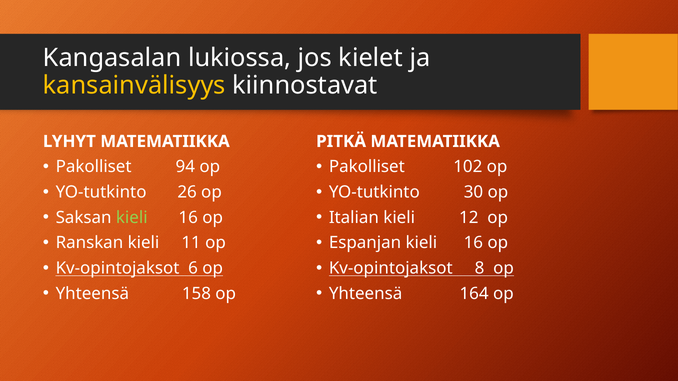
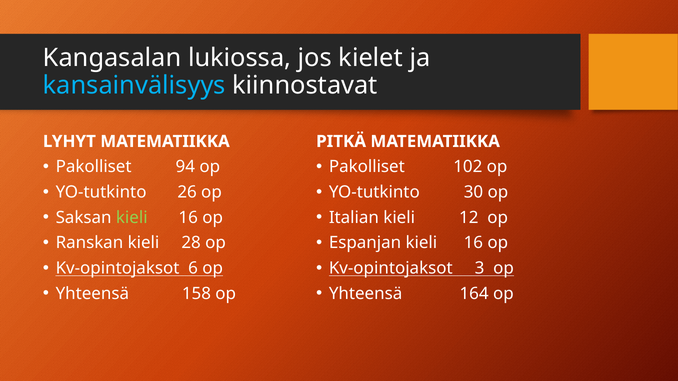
kansainvälisyys colour: yellow -> light blue
11: 11 -> 28
8: 8 -> 3
